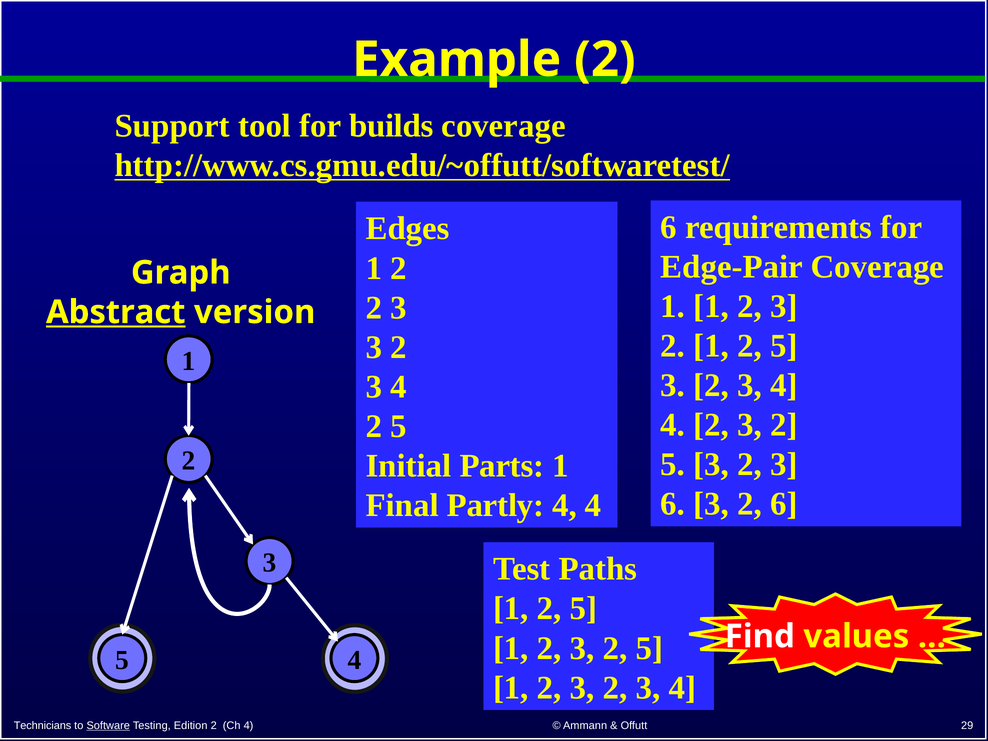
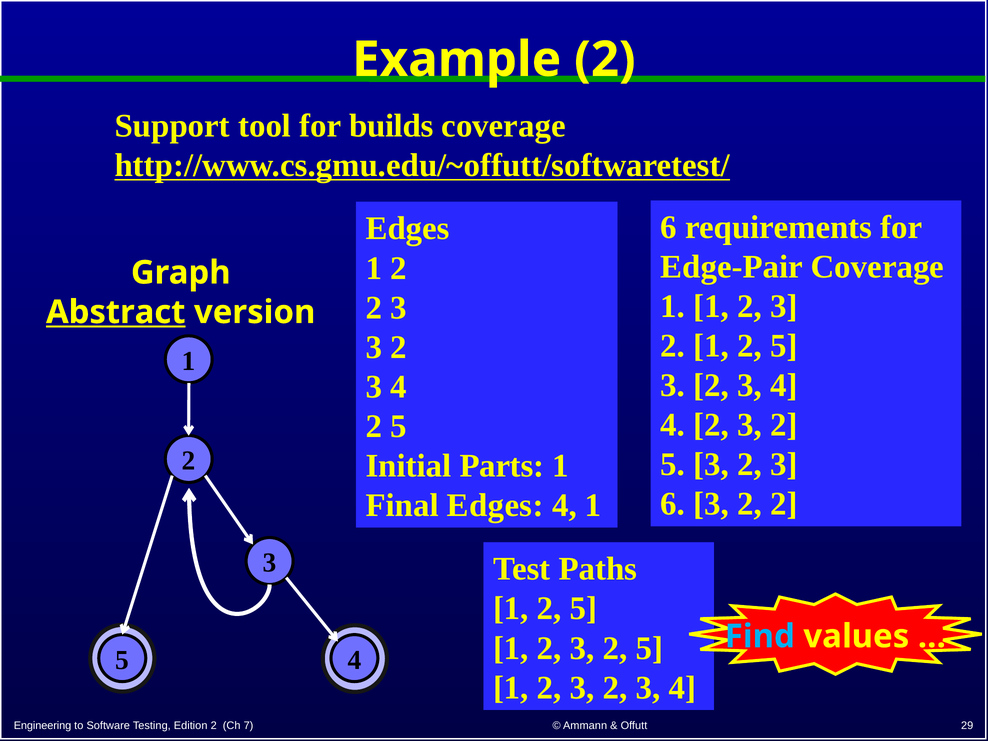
3 2 6: 6 -> 2
Final Partly: Partly -> Edges
4 at (593, 505): 4 -> 1
Find colour: white -> light blue
Technicians: Technicians -> Engineering
Software underline: present -> none
Ch 4: 4 -> 7
